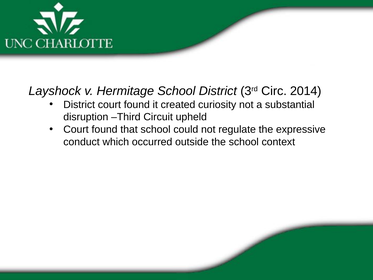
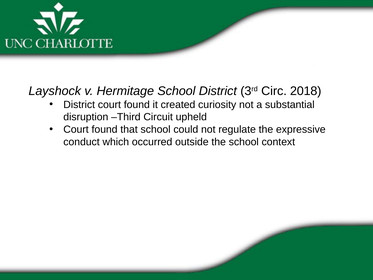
2014: 2014 -> 2018
